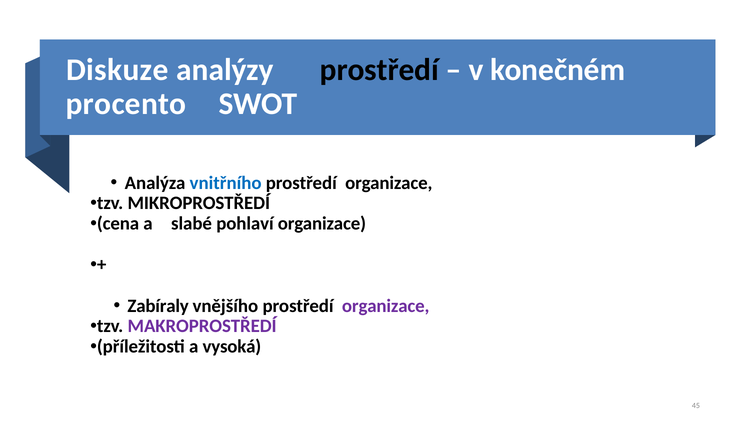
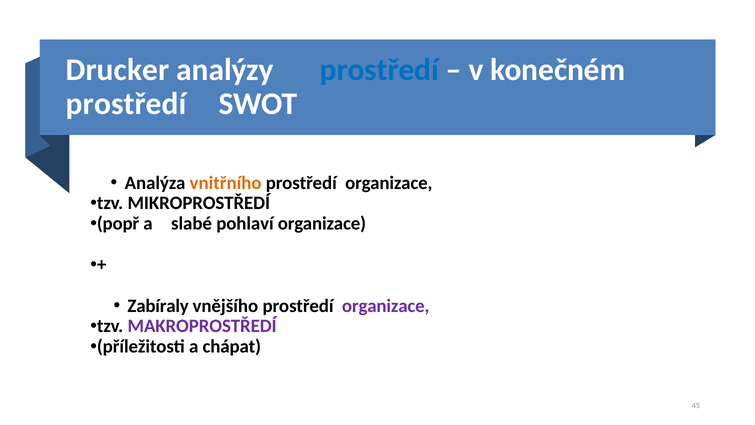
Diskuze: Diskuze -> Drucker
prostředí at (379, 70) colour: black -> blue
procento at (126, 104): procento -> prostředí
vnitřního colour: blue -> orange
cena: cena -> popř
vysoká: vysoká -> chápat
